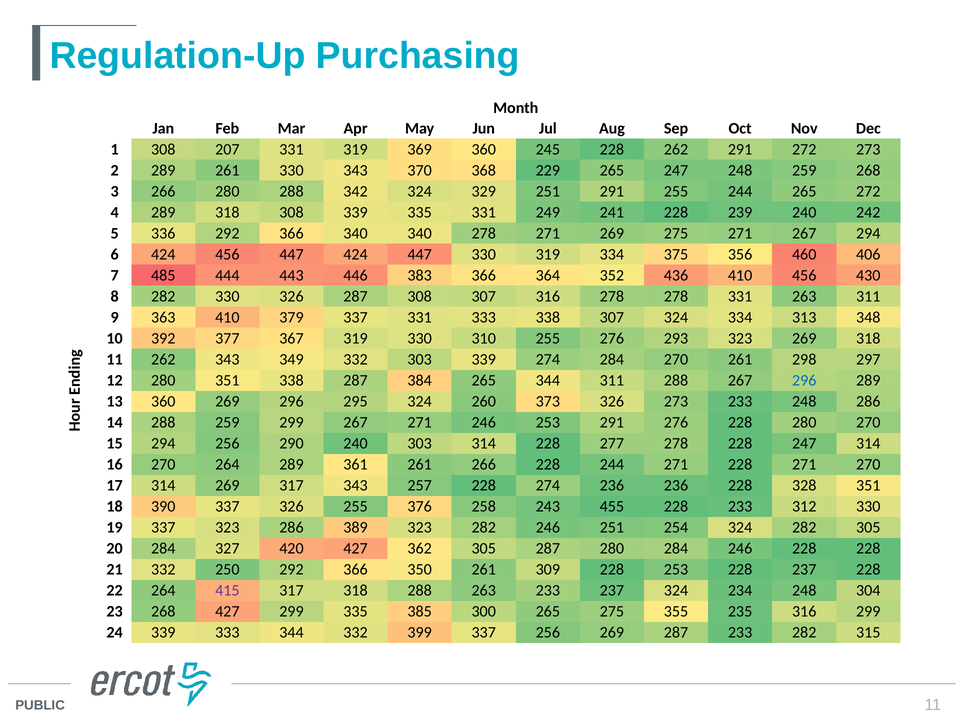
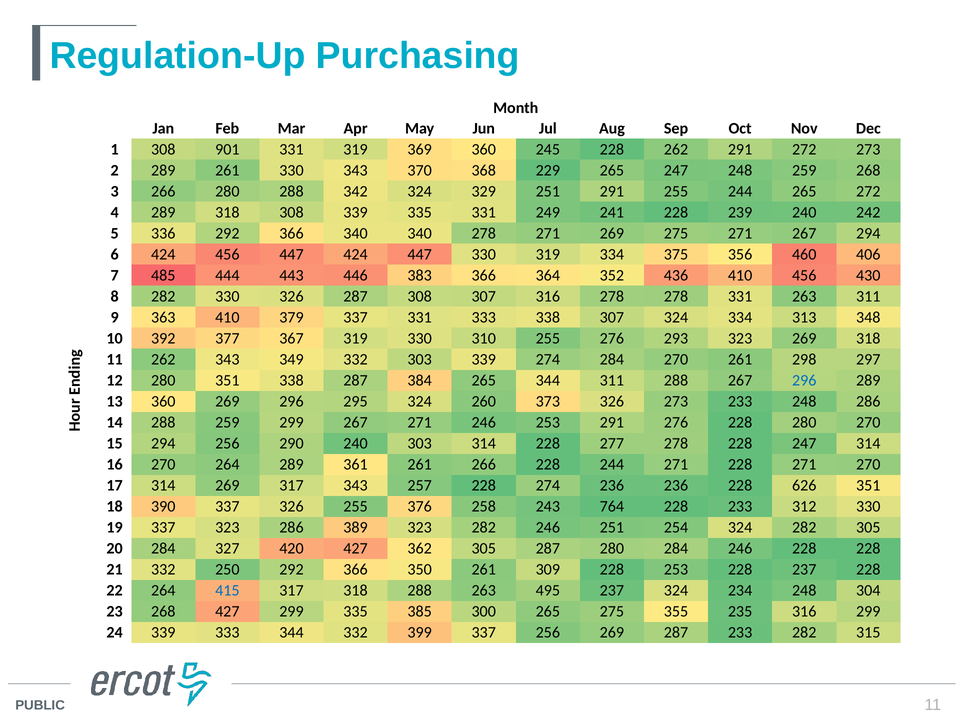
207: 207 -> 901
328: 328 -> 626
455: 455 -> 764
415 colour: purple -> blue
263 233: 233 -> 495
